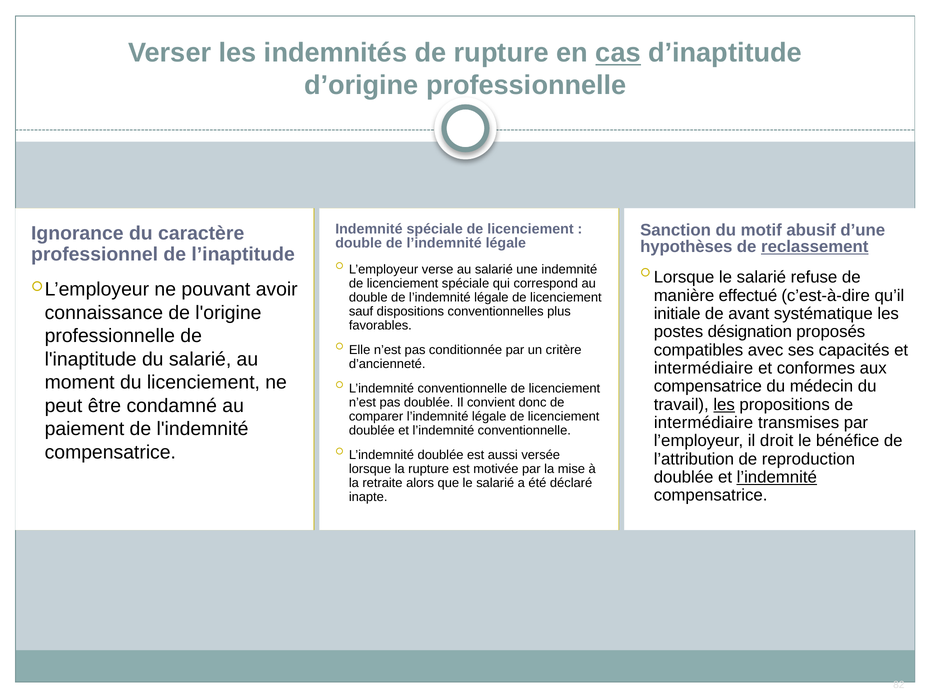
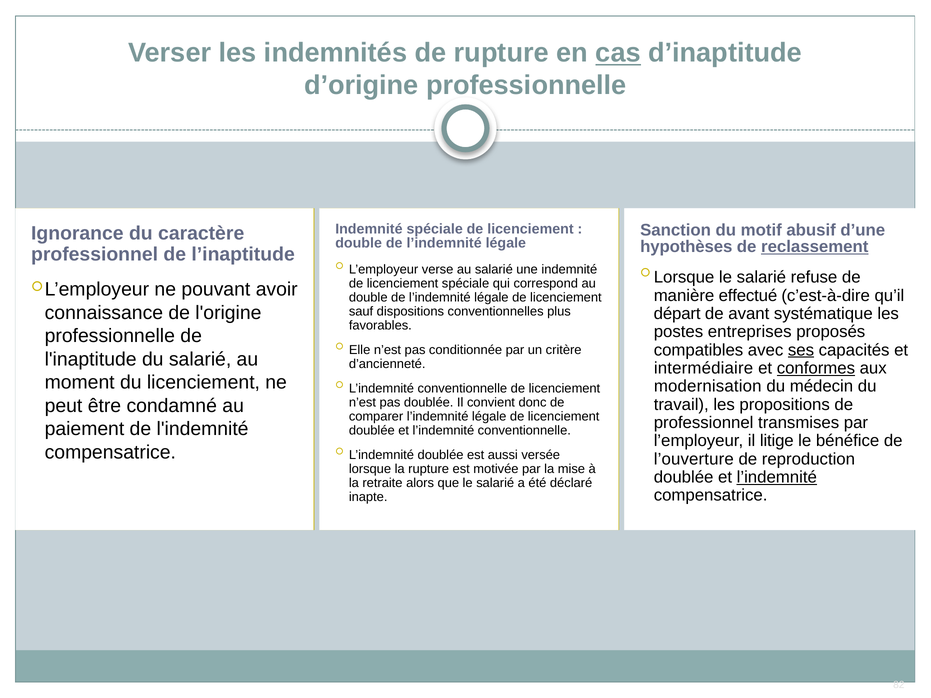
initiale: initiale -> départ
désignation: désignation -> entreprises
ses underline: none -> present
conformes underline: none -> present
compensatrice at (708, 386): compensatrice -> modernisation
les at (724, 405) underline: present -> none
intermédiaire at (704, 423): intermédiaire -> professionnel
droit: droit -> litige
l’attribution: l’attribution -> l’ouverture
